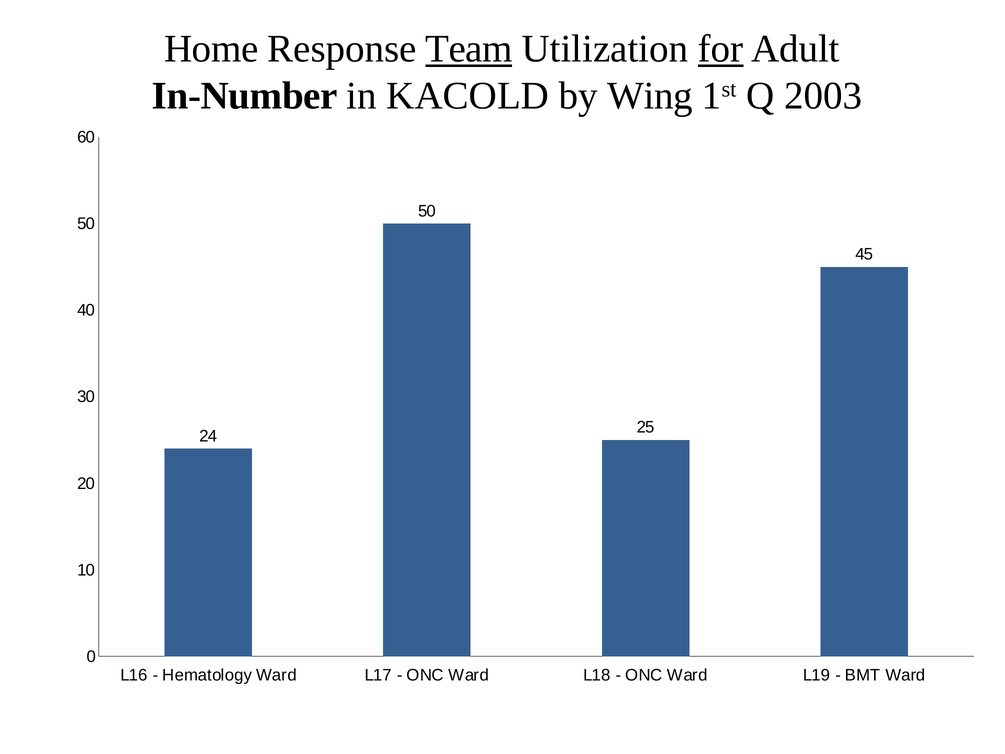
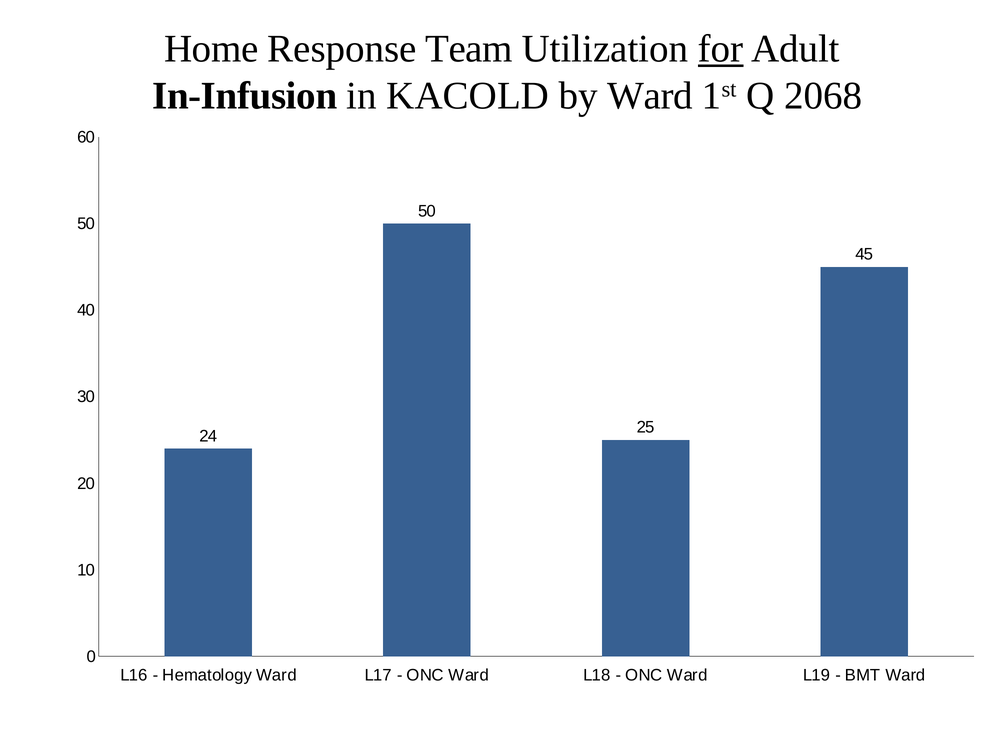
Team underline: present -> none
In-Number: In-Number -> In-Infusion
by Wing: Wing -> Ward
2003: 2003 -> 2068
